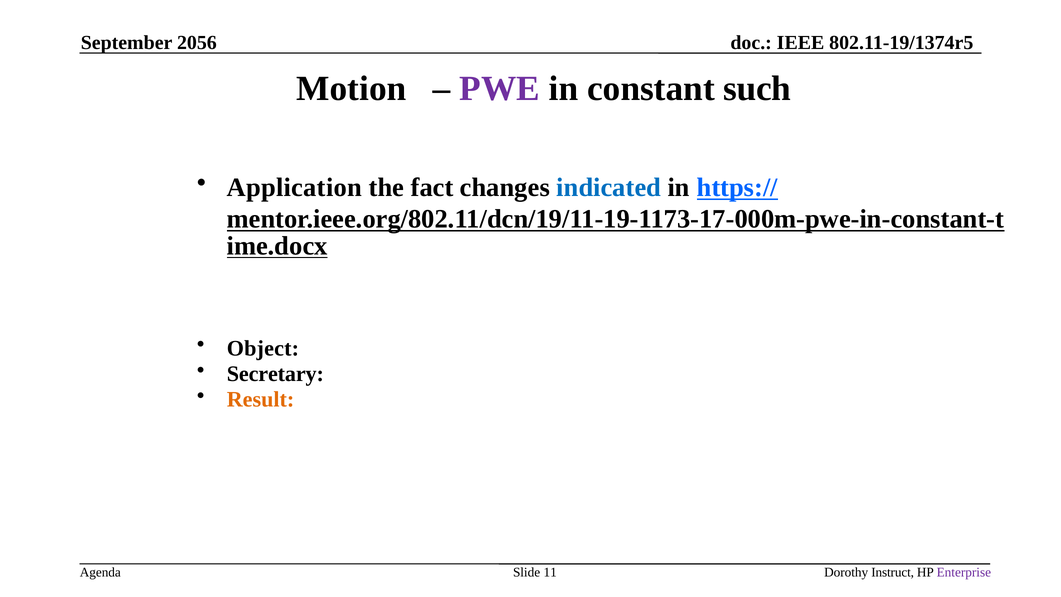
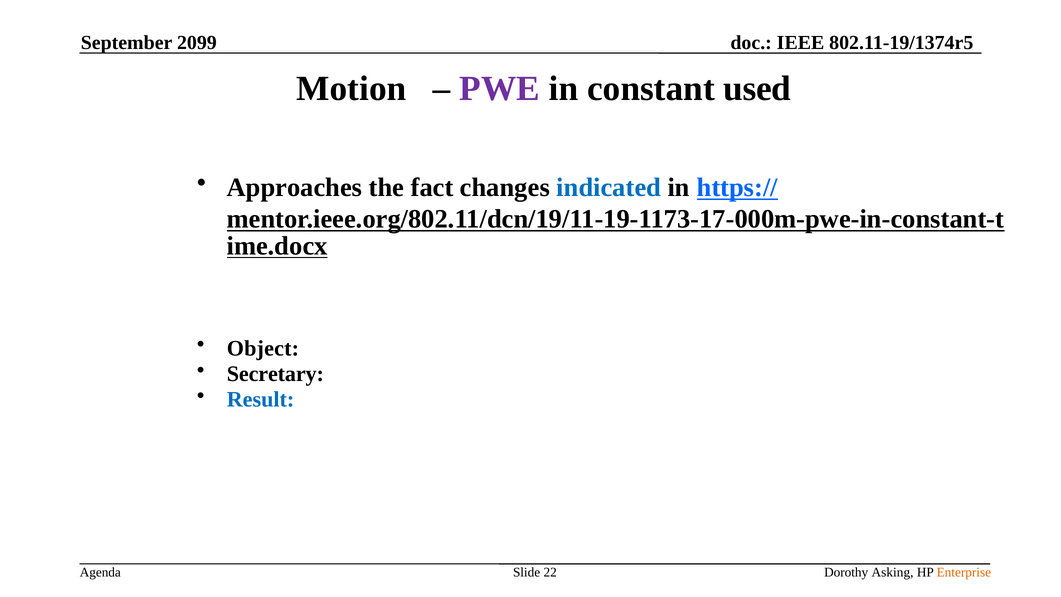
2056: 2056 -> 2099
such: such -> used
Application: Application -> Approaches
Result colour: orange -> blue
11: 11 -> 22
Instruct: Instruct -> Asking
Enterprise colour: purple -> orange
